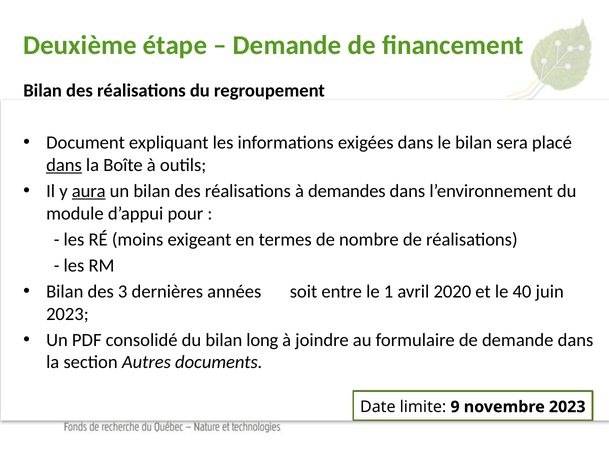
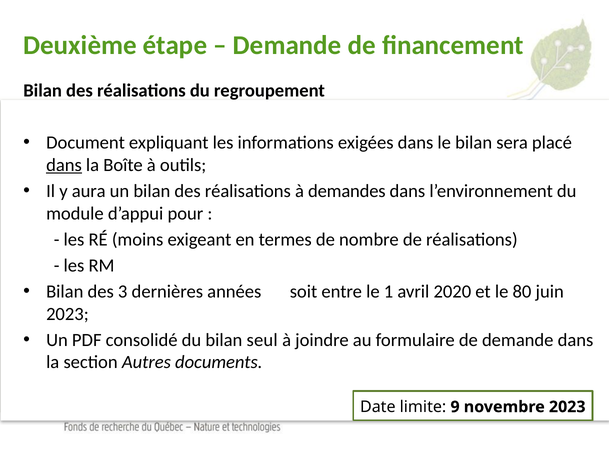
aura underline: present -> none
40: 40 -> 80
long: long -> seul
